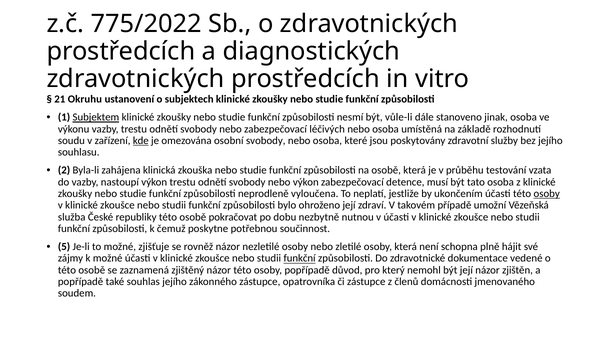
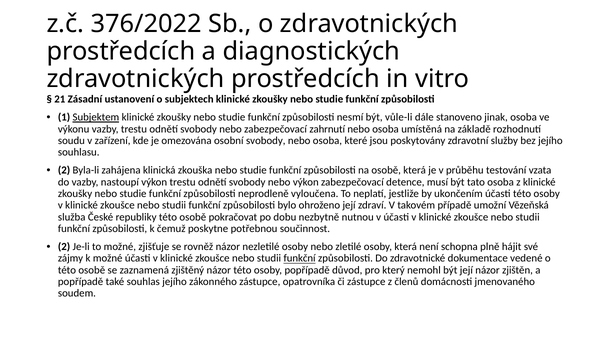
775/2022: 775/2022 -> 376/2022
Okruhu: Okruhu -> Zásadní
léčivých: léčivých -> zahrnutí
kde underline: present -> none
osoby at (547, 194) underline: present -> none
5 at (64, 247): 5 -> 2
